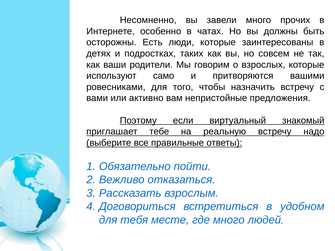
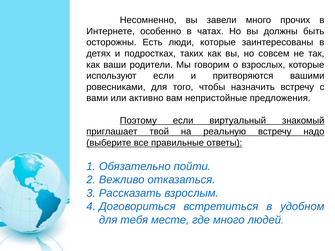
используют само: само -> если
тебе: тебе -> твой
